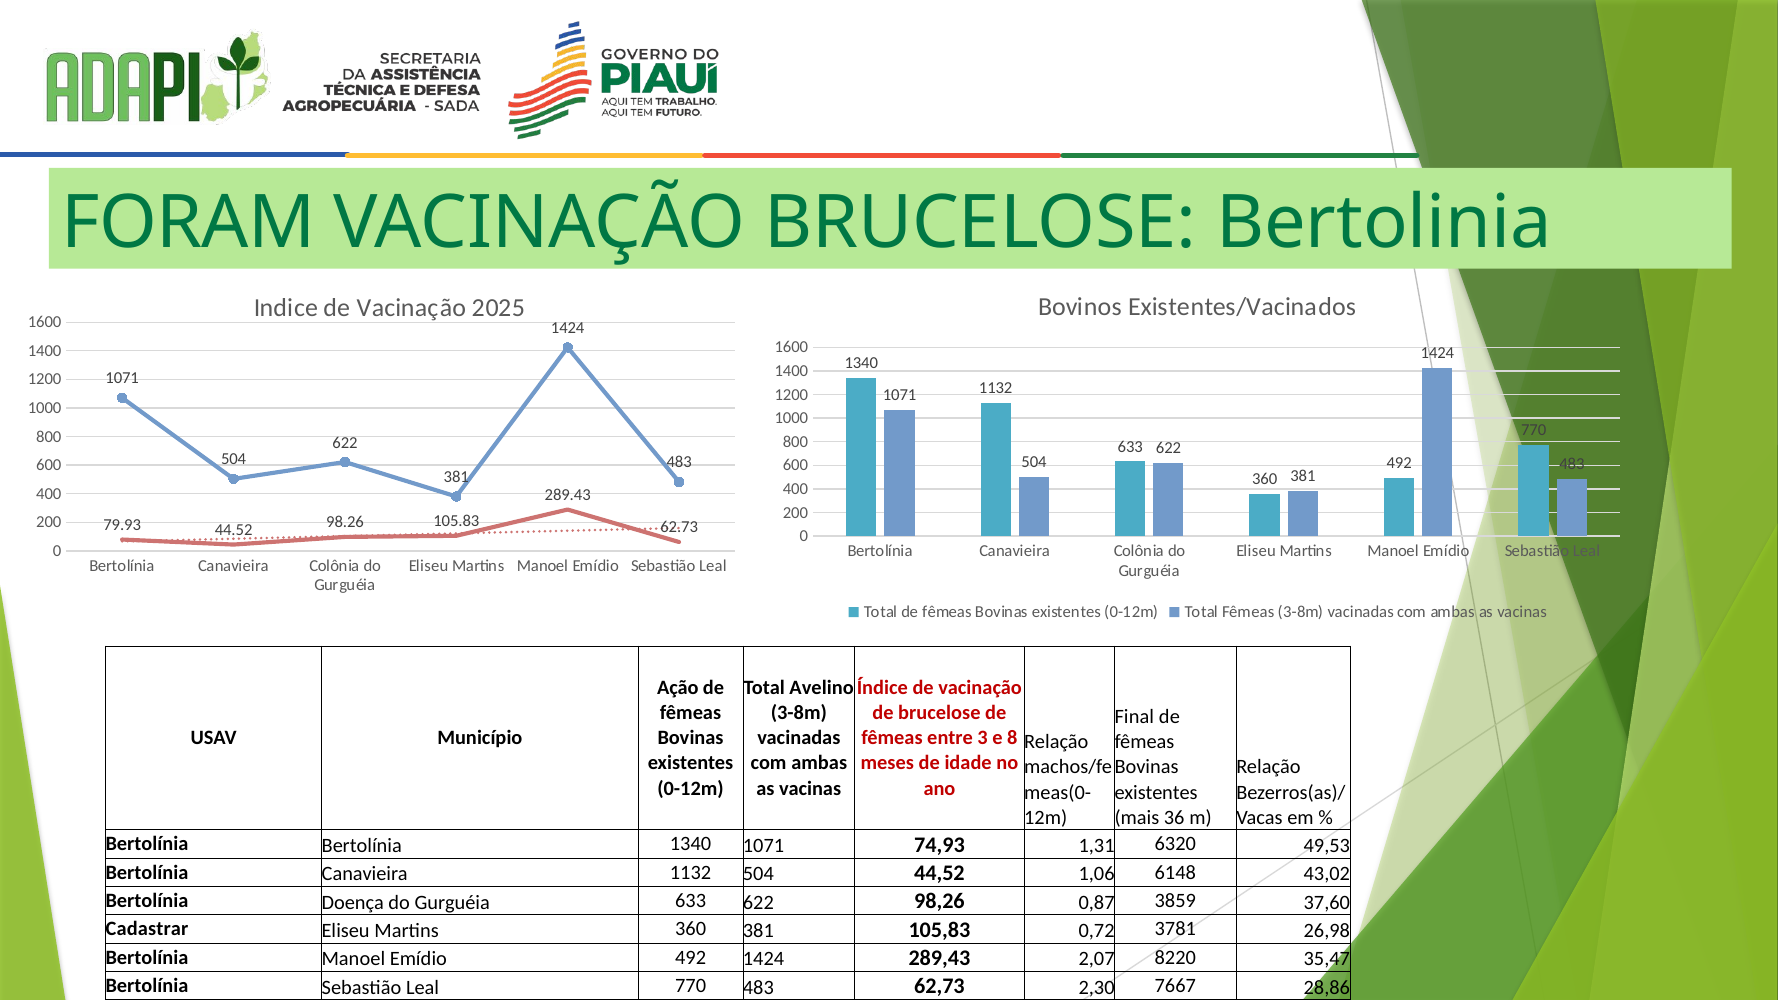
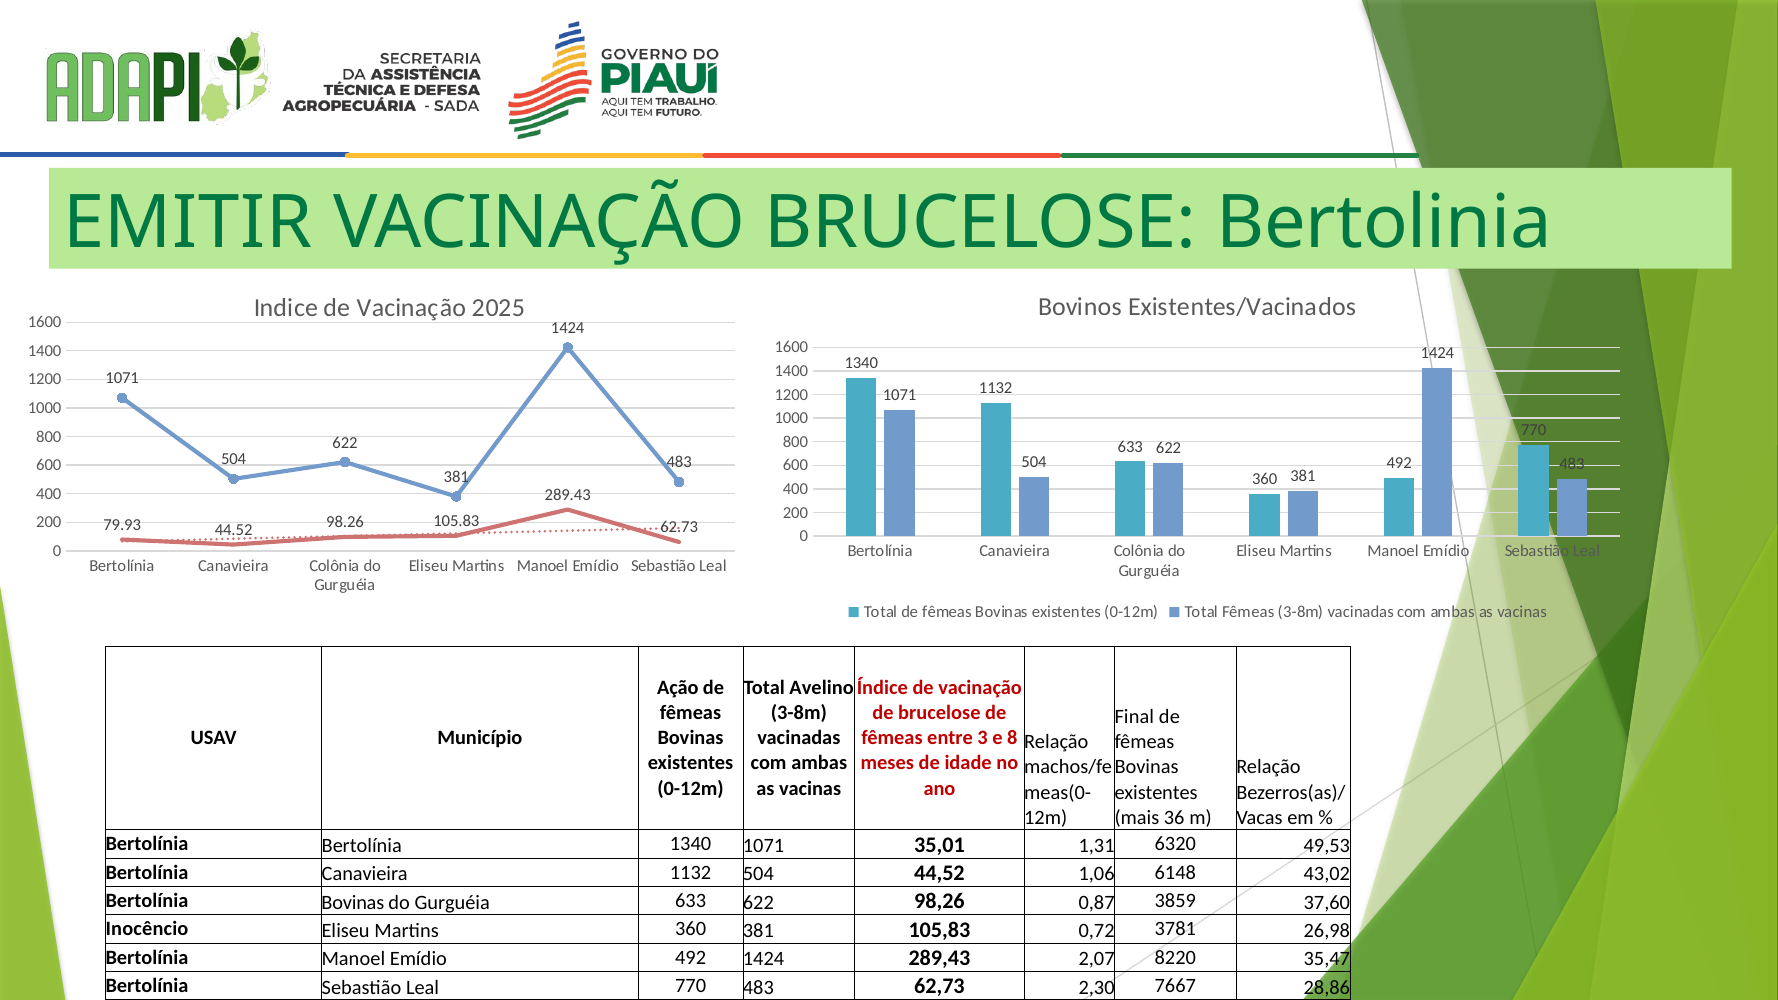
FORAM: FORAM -> EMITIR
74,93: 74,93 -> 35,01
Bertolínia Doença: Doença -> Bovinas
Cadastrar: Cadastrar -> Inocêncio
